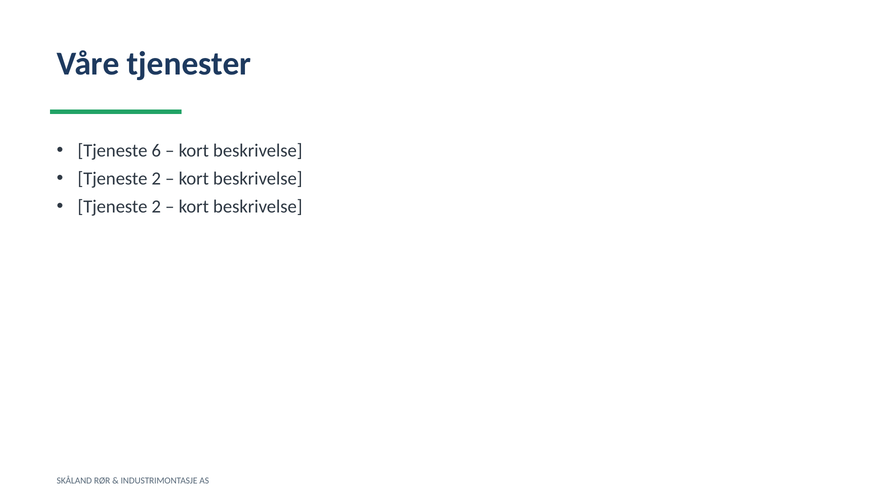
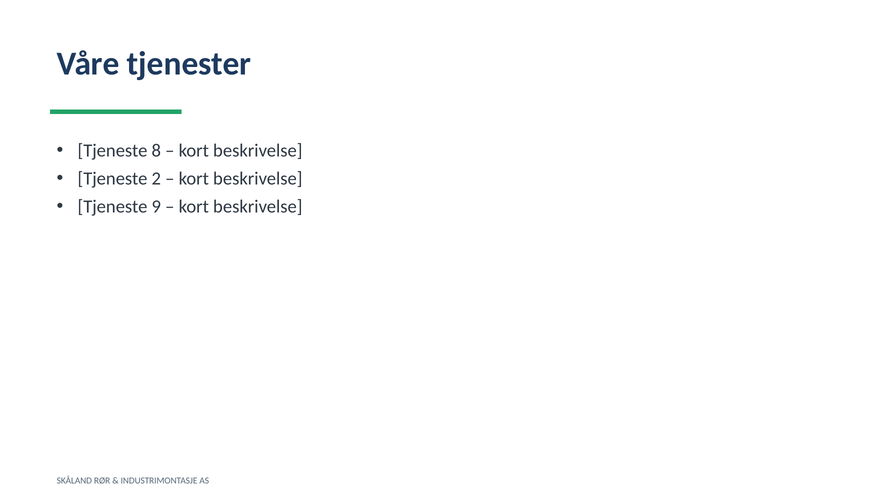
6: 6 -> 8
2 at (156, 207): 2 -> 9
